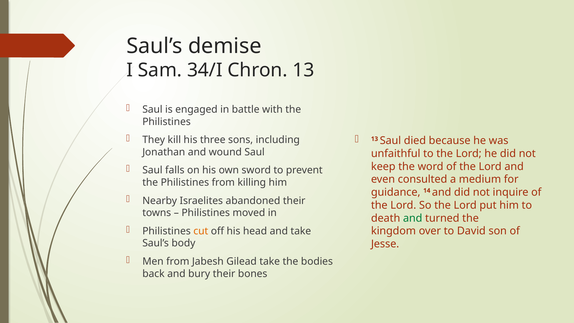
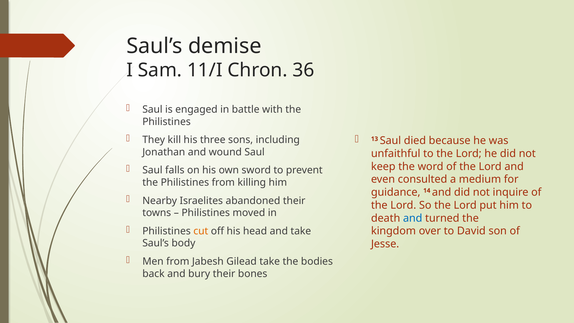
34/I: 34/I -> 11/I
Chron 13: 13 -> 36
and at (413, 218) colour: green -> blue
